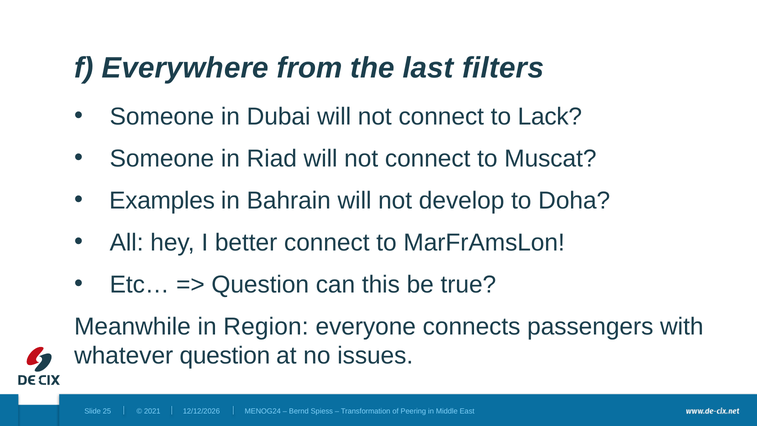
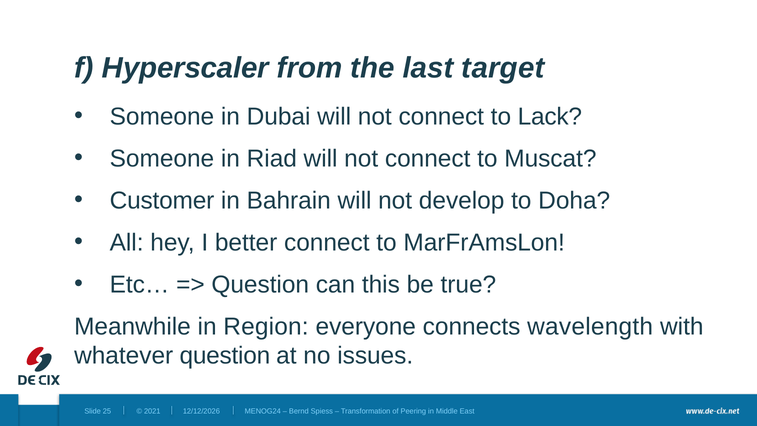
Everywhere: Everywhere -> Hyperscaler
filters: filters -> target
Examples: Examples -> Customer
passengers: passengers -> wavelength
